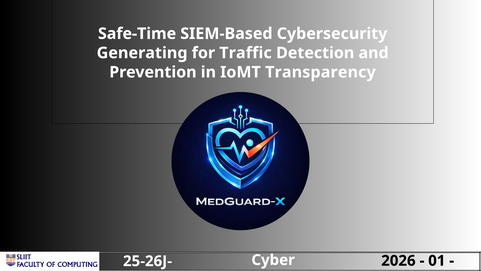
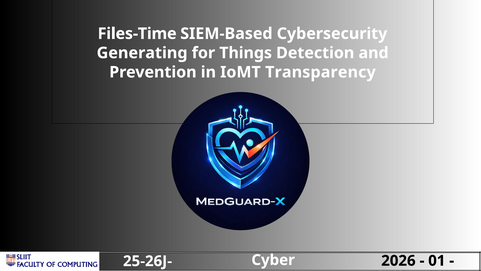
Safe-Time: Safe-Time -> Files-Time
Traffic: Traffic -> Things
